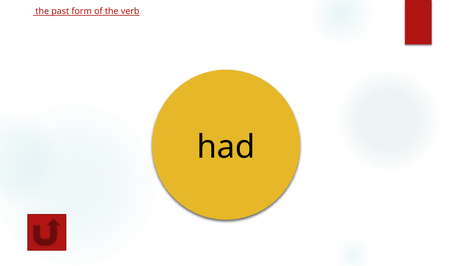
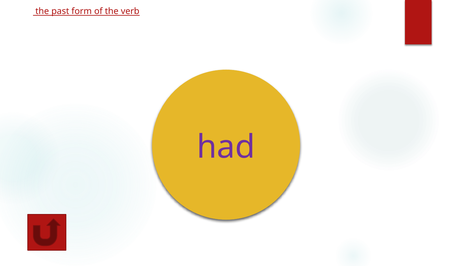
had colour: black -> purple
